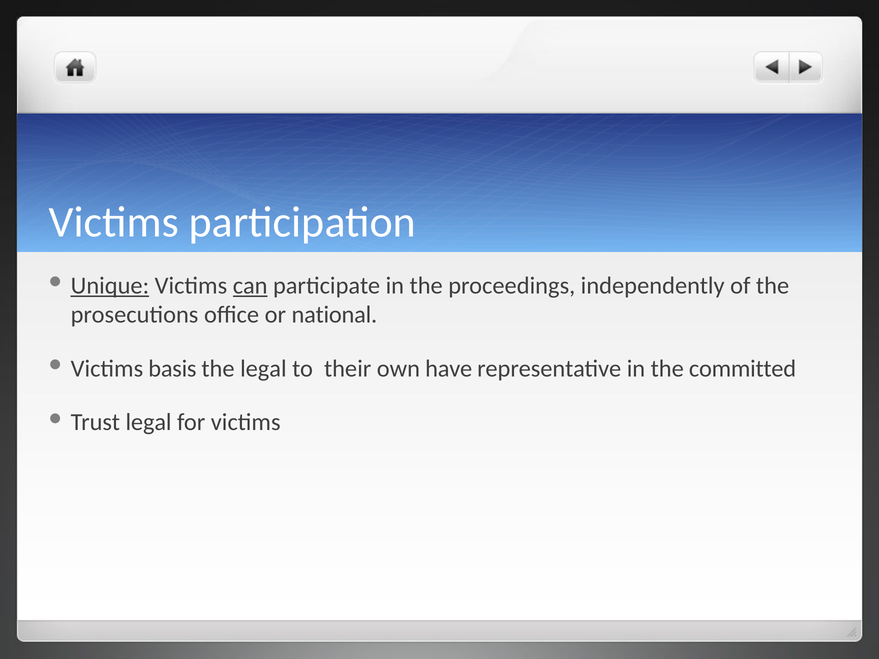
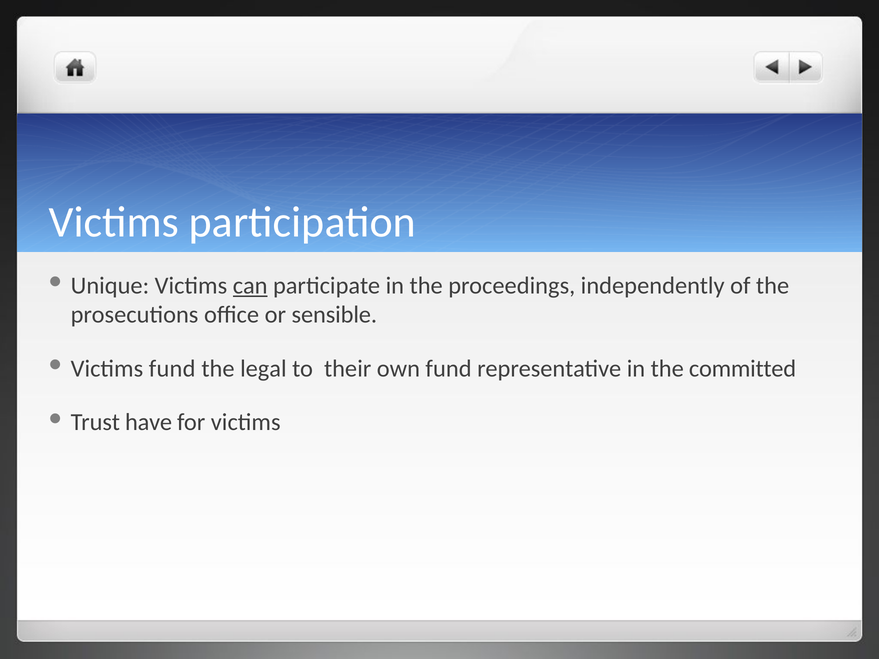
Unique underline: present -> none
national: national -> sensible
Victims basis: basis -> fund
own have: have -> fund
Trust legal: legal -> have
